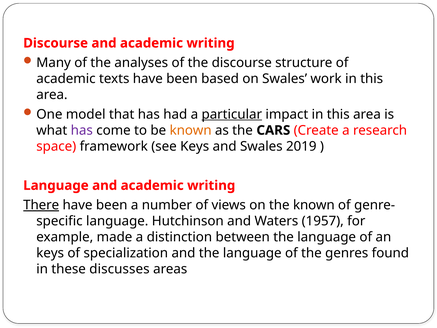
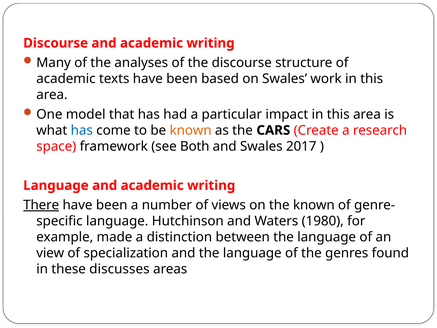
particular underline: present -> none
has at (82, 130) colour: purple -> blue
see Keys: Keys -> Both
2019: 2019 -> 2017
1957: 1957 -> 1980
keys at (50, 253): keys -> view
